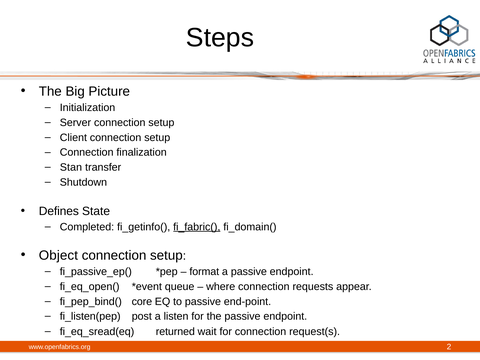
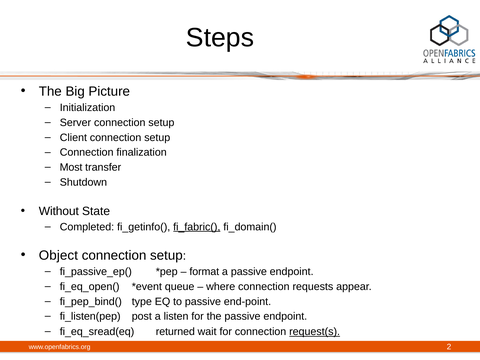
Stan: Stan -> Most
Defines: Defines -> Without
core: core -> type
request(s underline: none -> present
